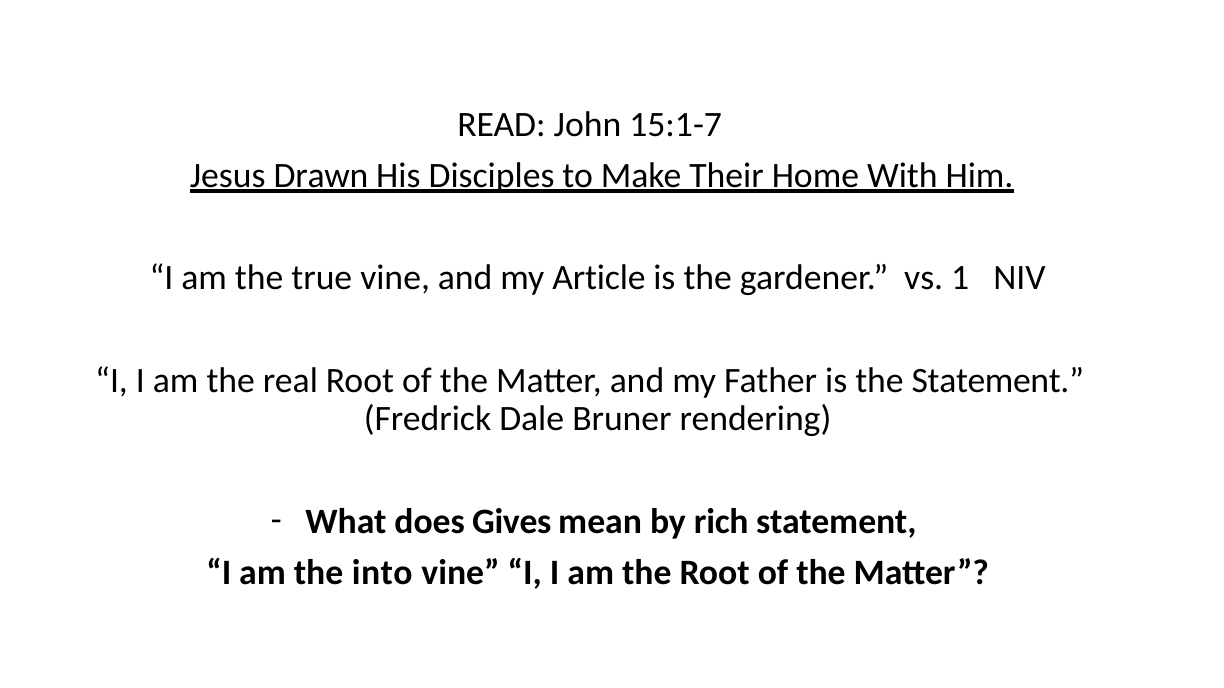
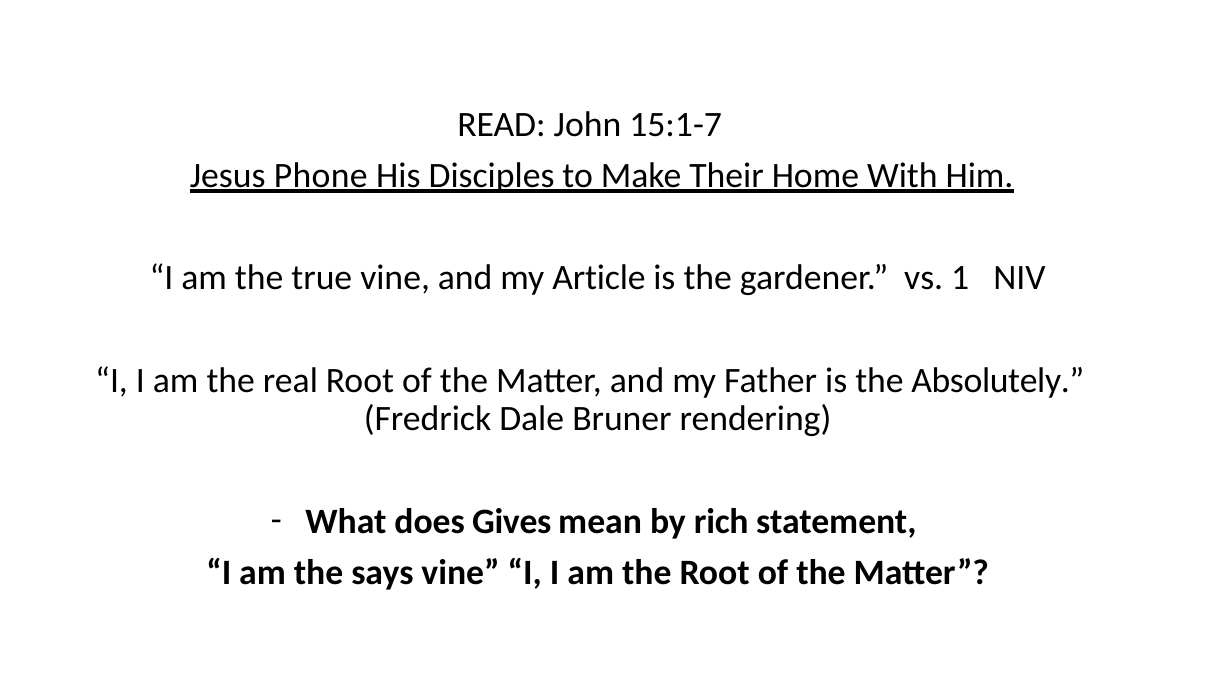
Drawn: Drawn -> Phone
the Statement: Statement -> Absolutely
into: into -> says
